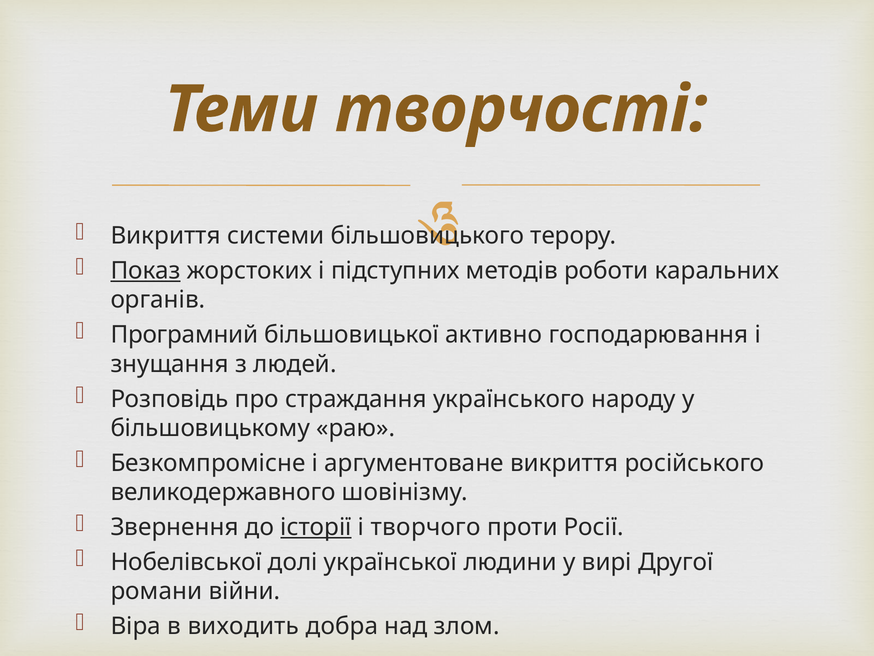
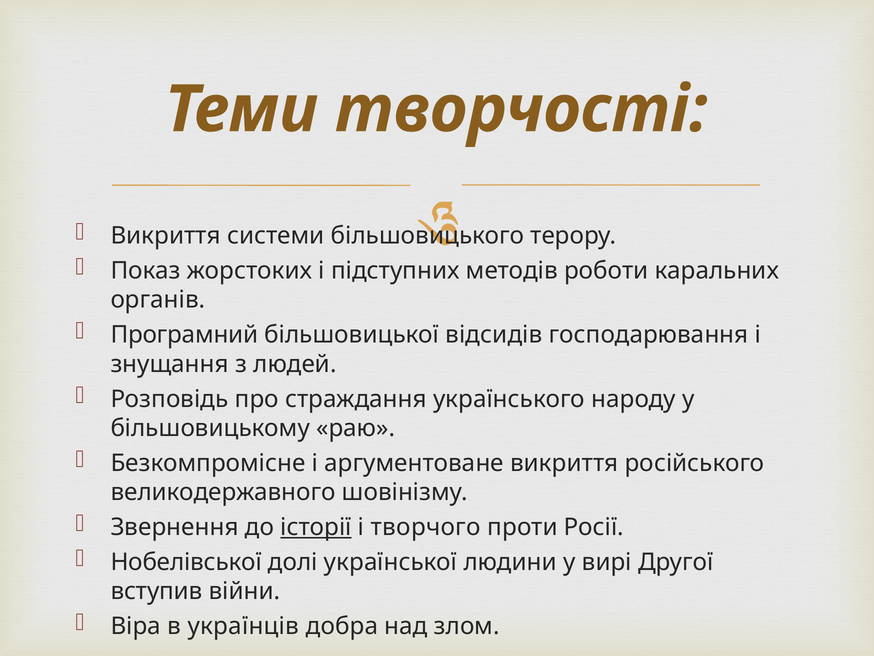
Показ underline: present -> none
активно: активно -> відсидів
романи: романи -> вступив
виходить: виходить -> українців
